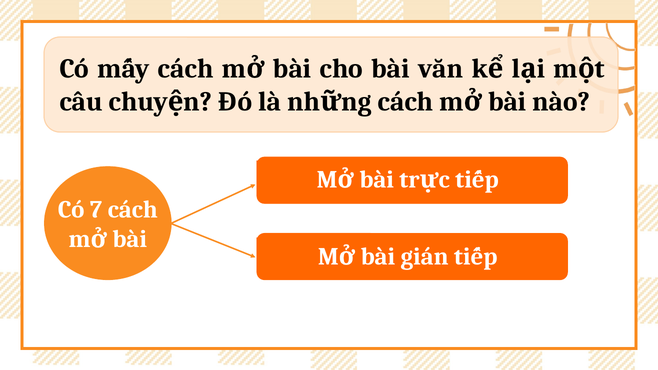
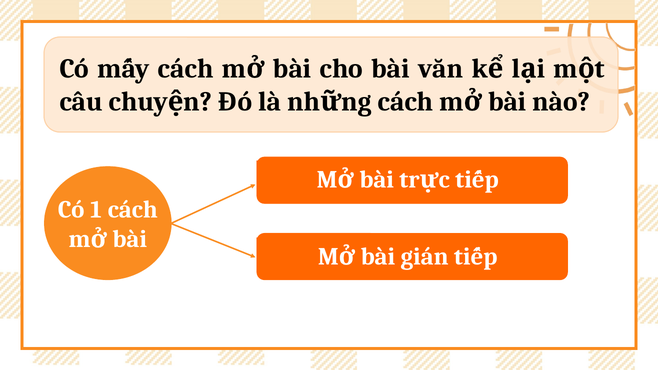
7: 7 -> 1
